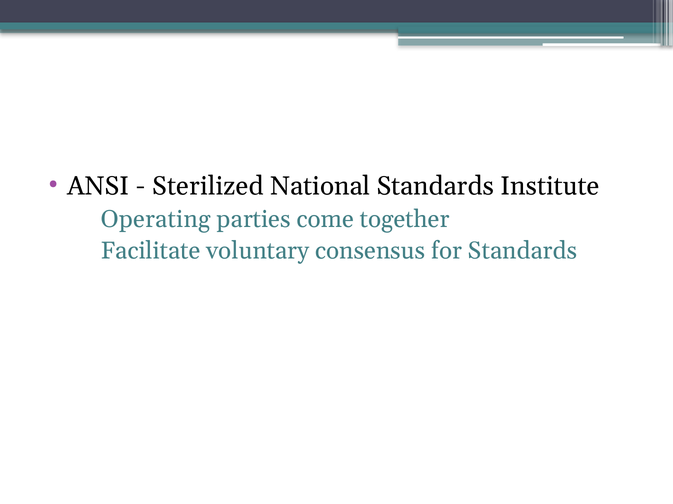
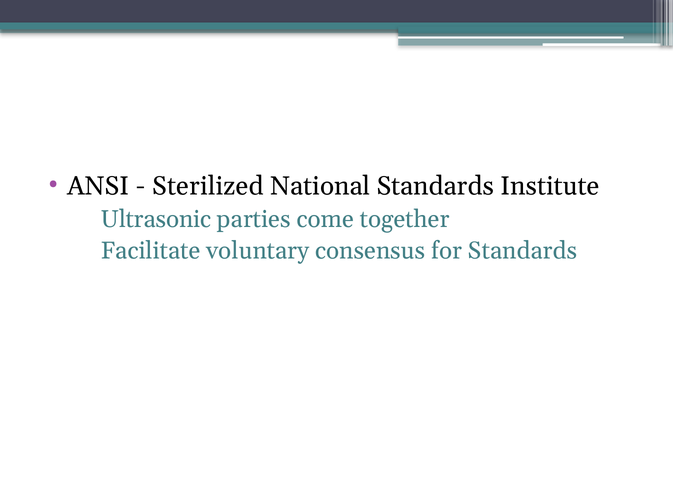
Operating: Operating -> Ultrasonic
